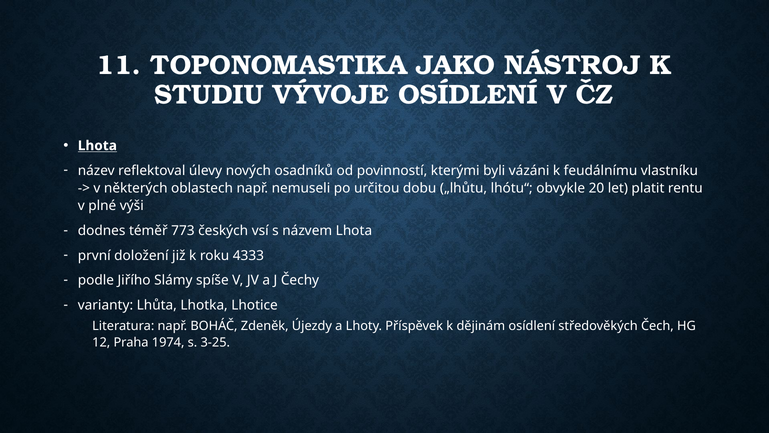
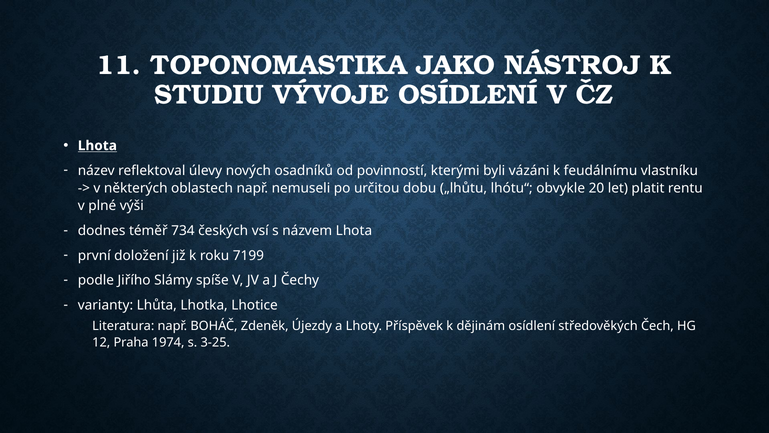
773: 773 -> 734
4333: 4333 -> 7199
